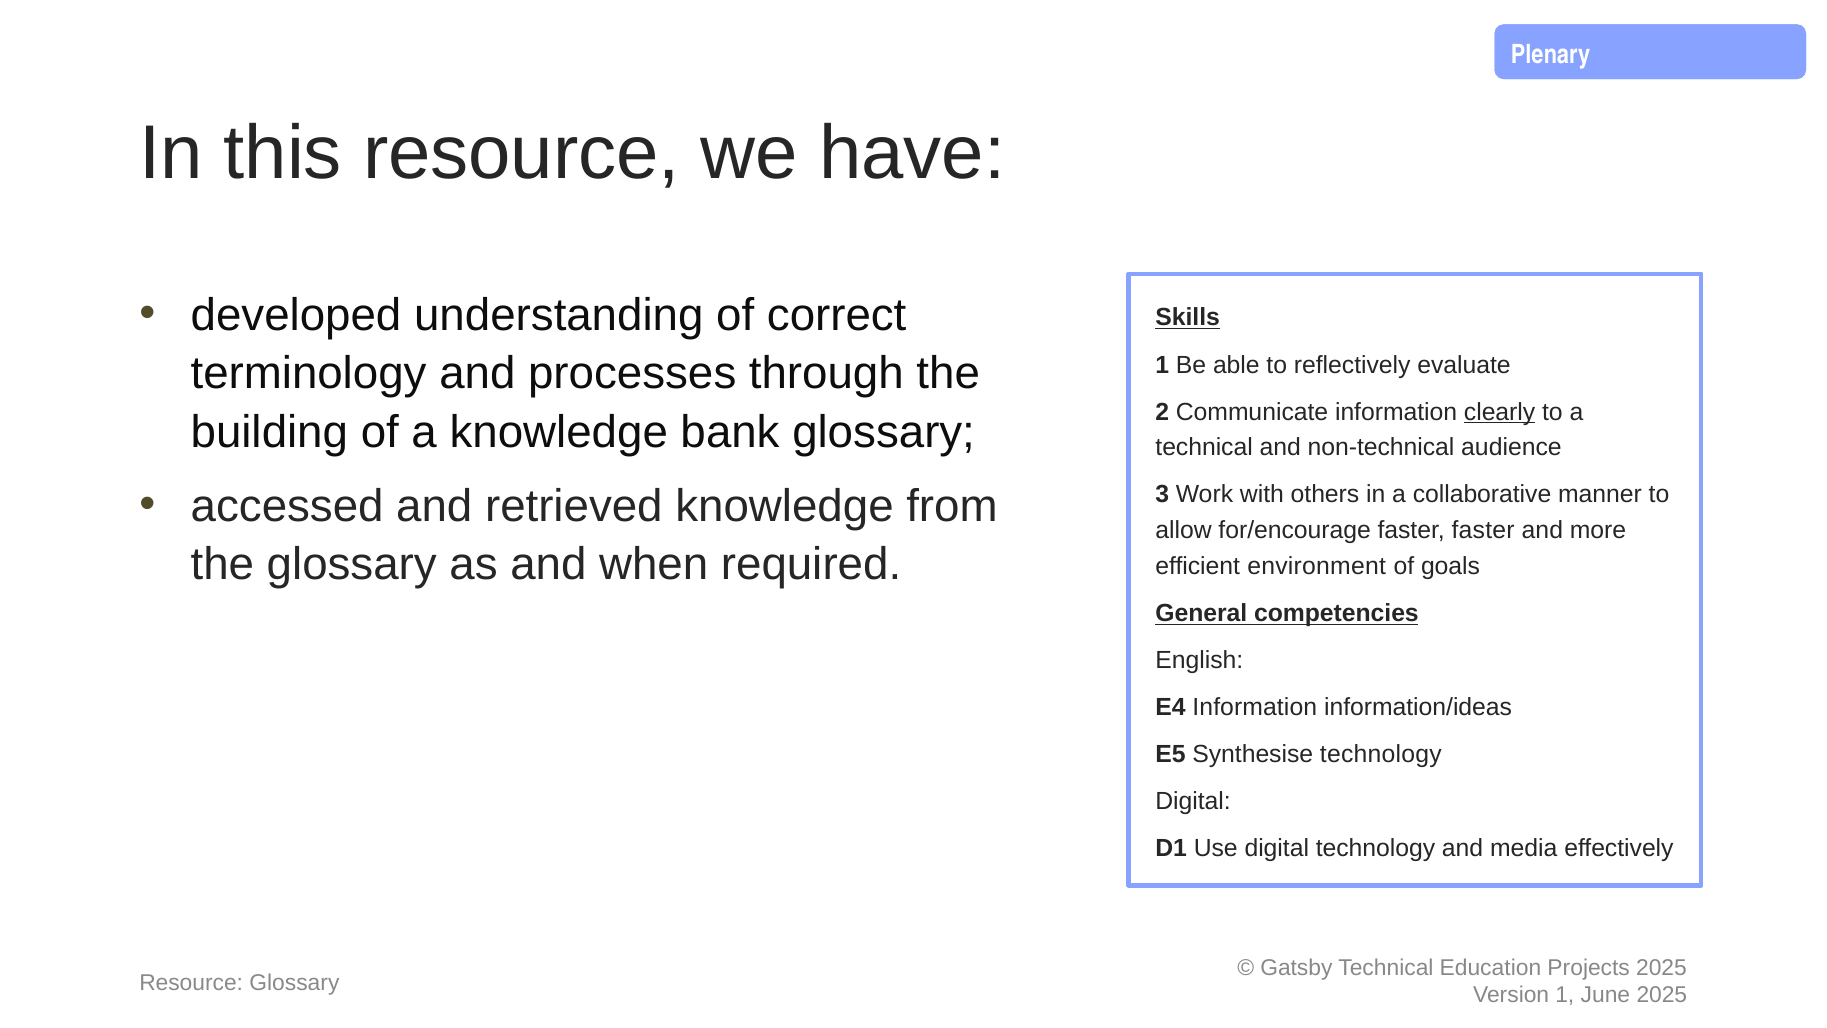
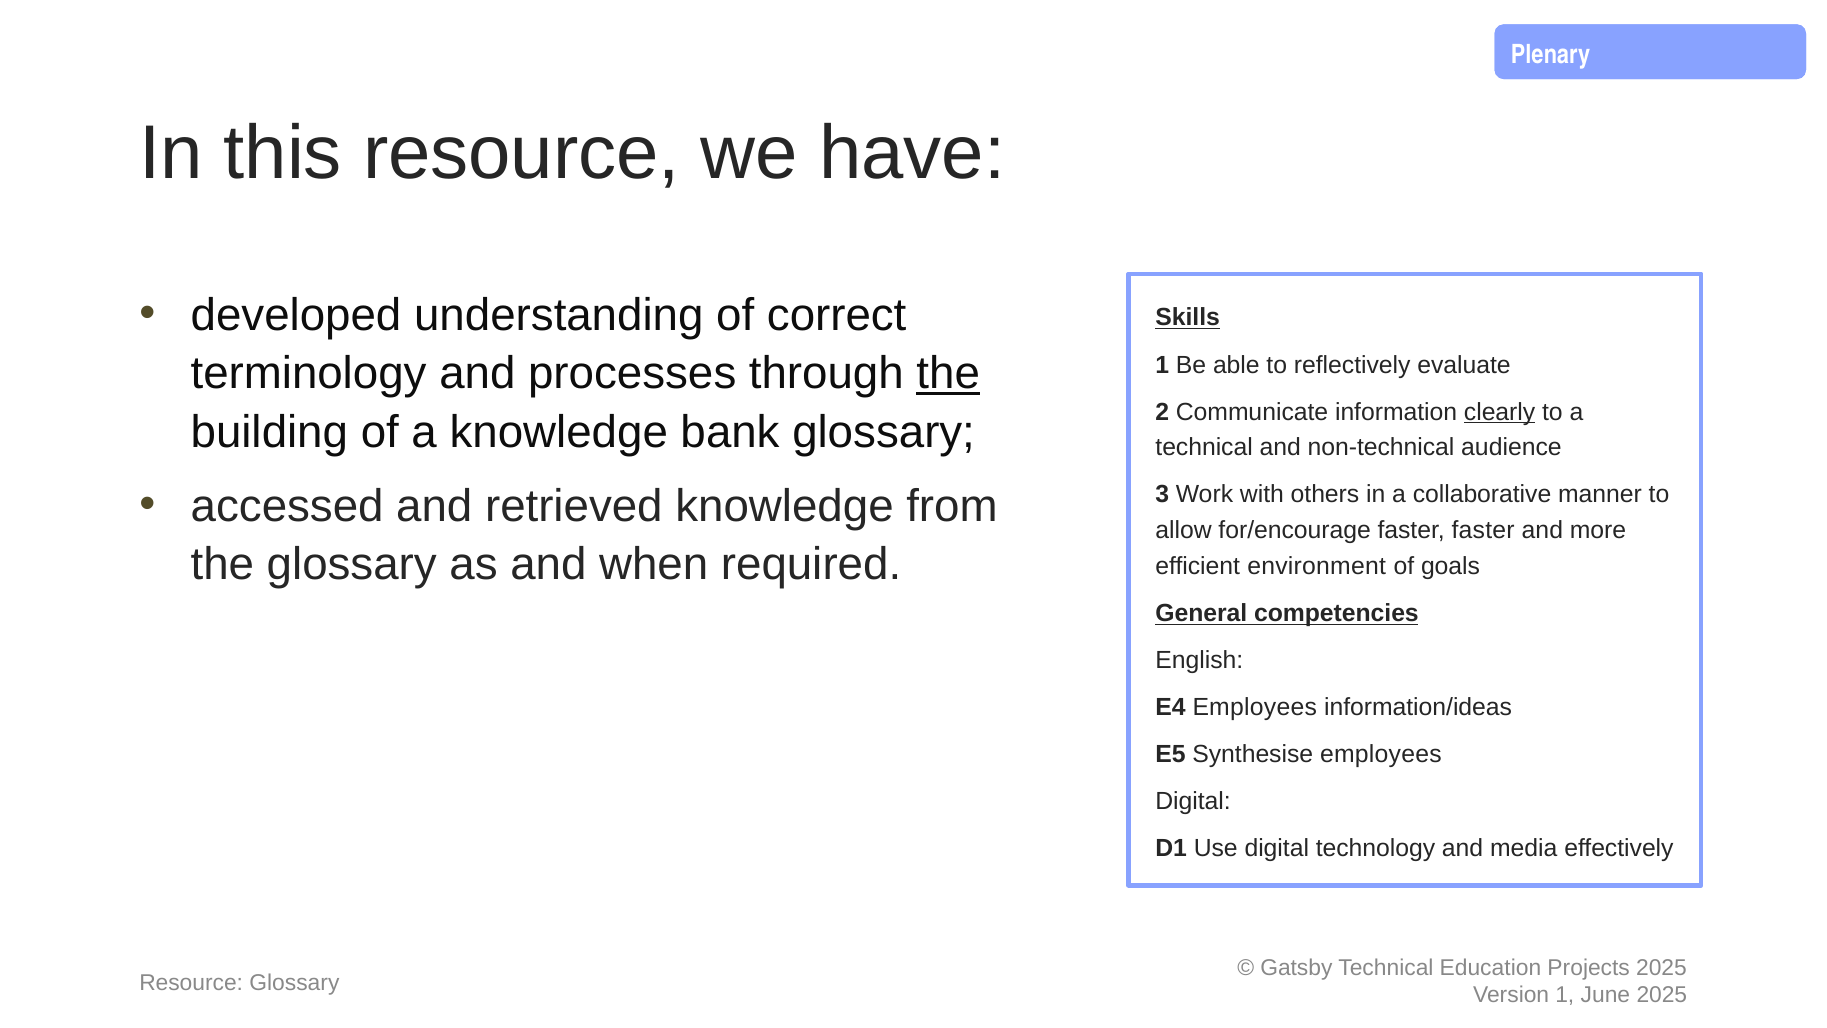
the at (948, 373) underline: none -> present
E4 Information: Information -> Employees
Synthesise technology: technology -> employees
